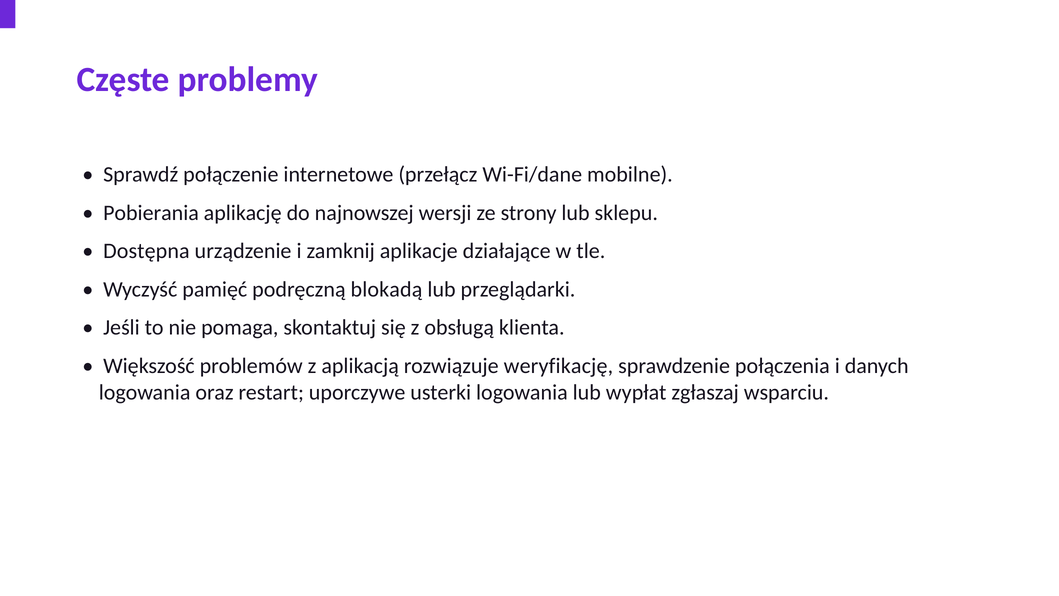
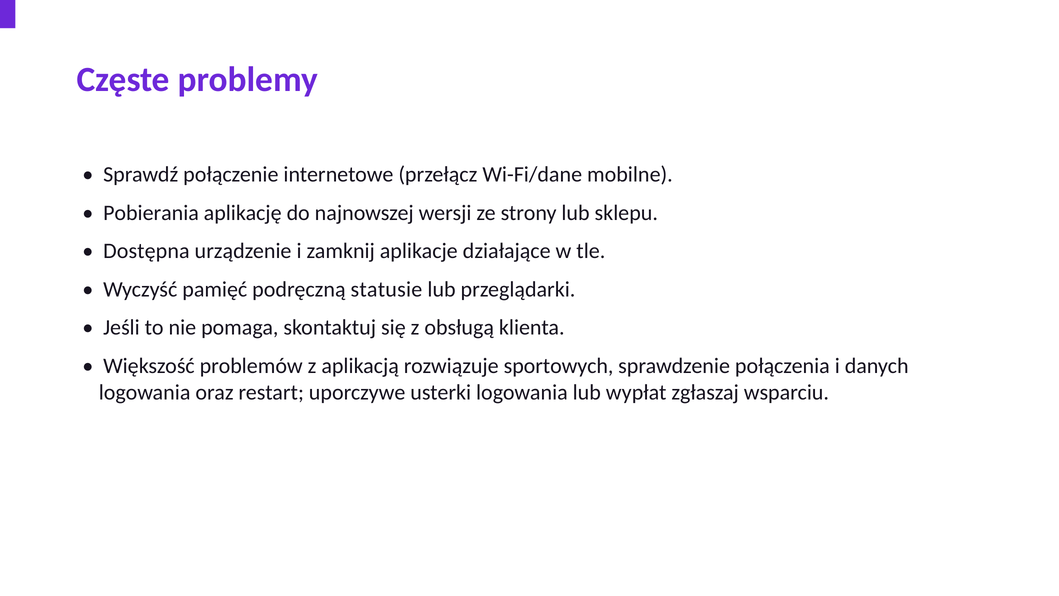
blokadą: blokadą -> statusie
weryfikację: weryfikację -> sportowych
